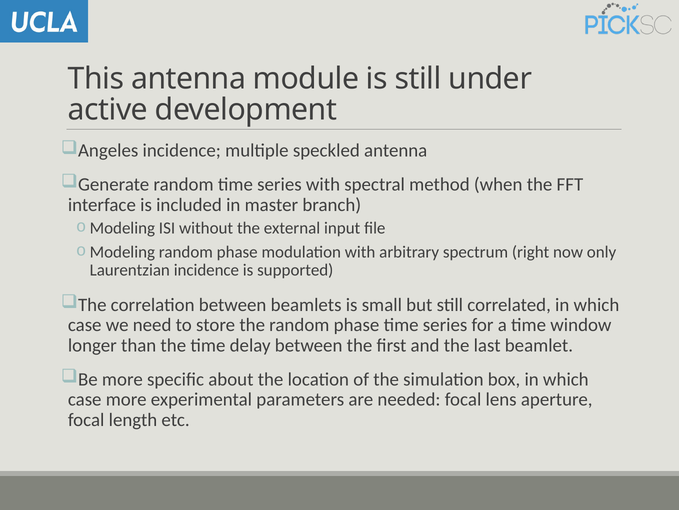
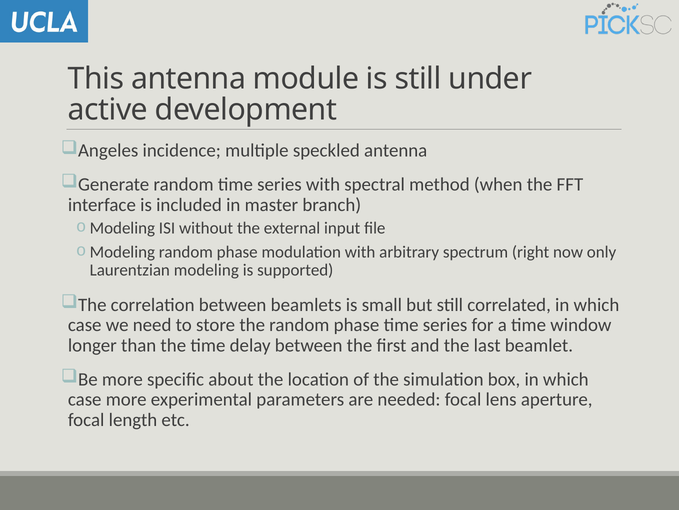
Laurentzian incidence: incidence -> modeling
